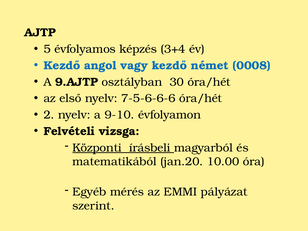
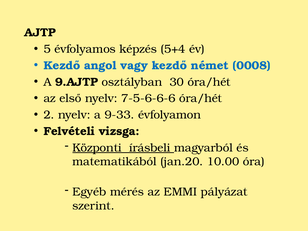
3+4: 3+4 -> 5+4
9-10: 9-10 -> 9-33
